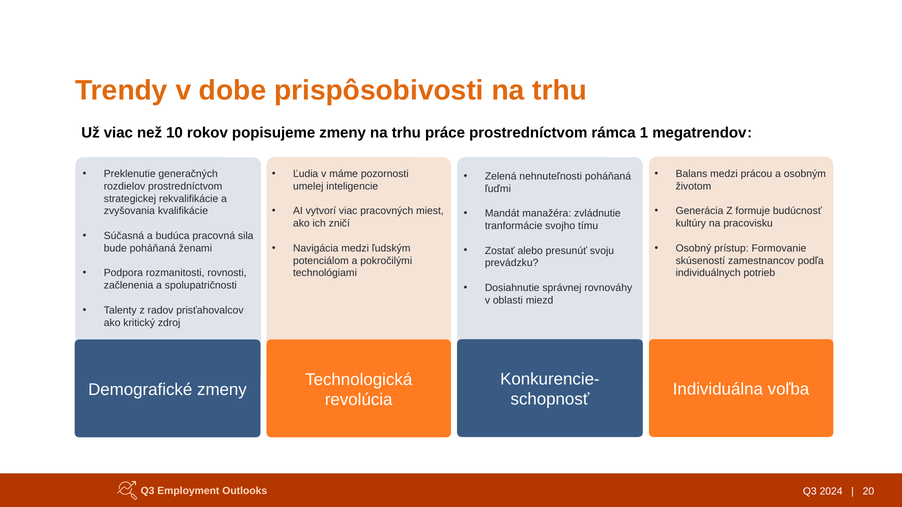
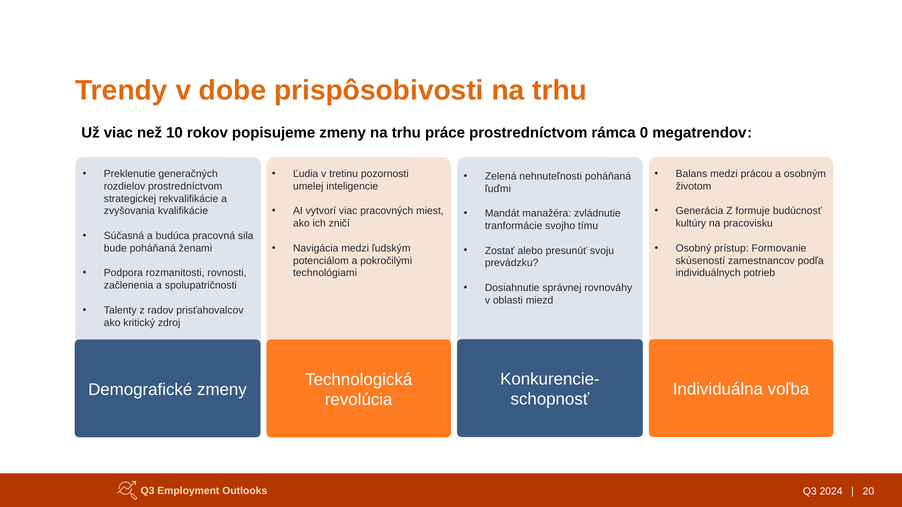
1: 1 -> 0
máme: máme -> tretinu
